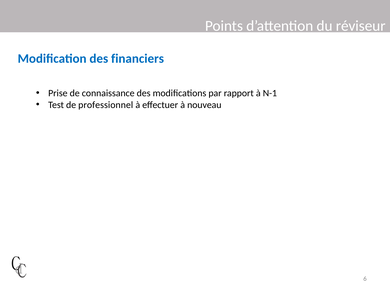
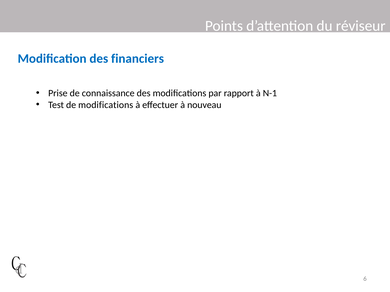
de professionnel: professionnel -> modifications
